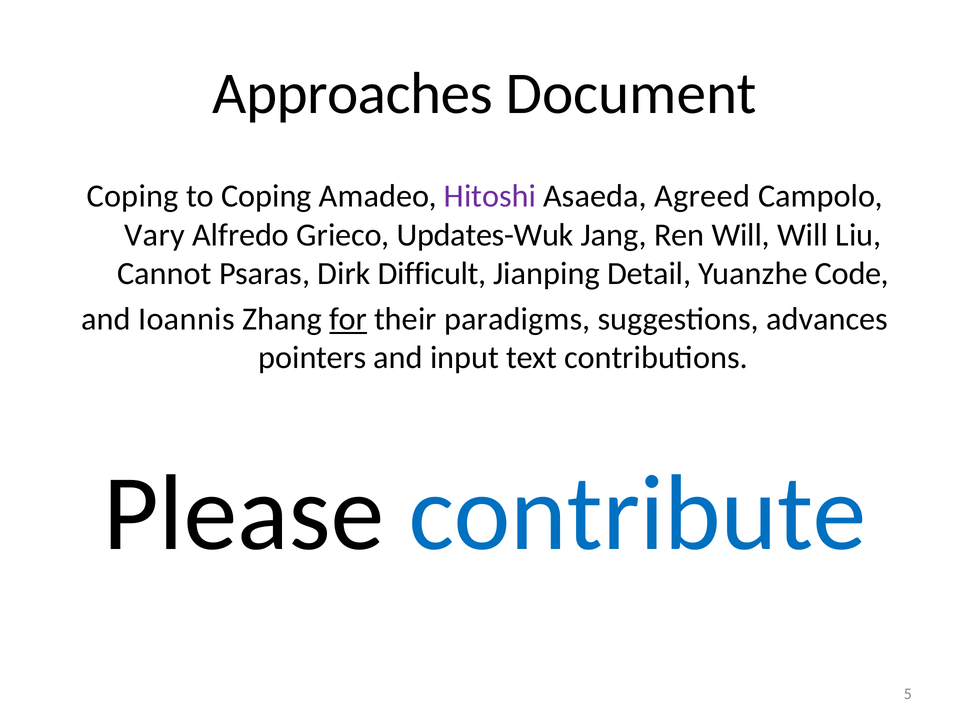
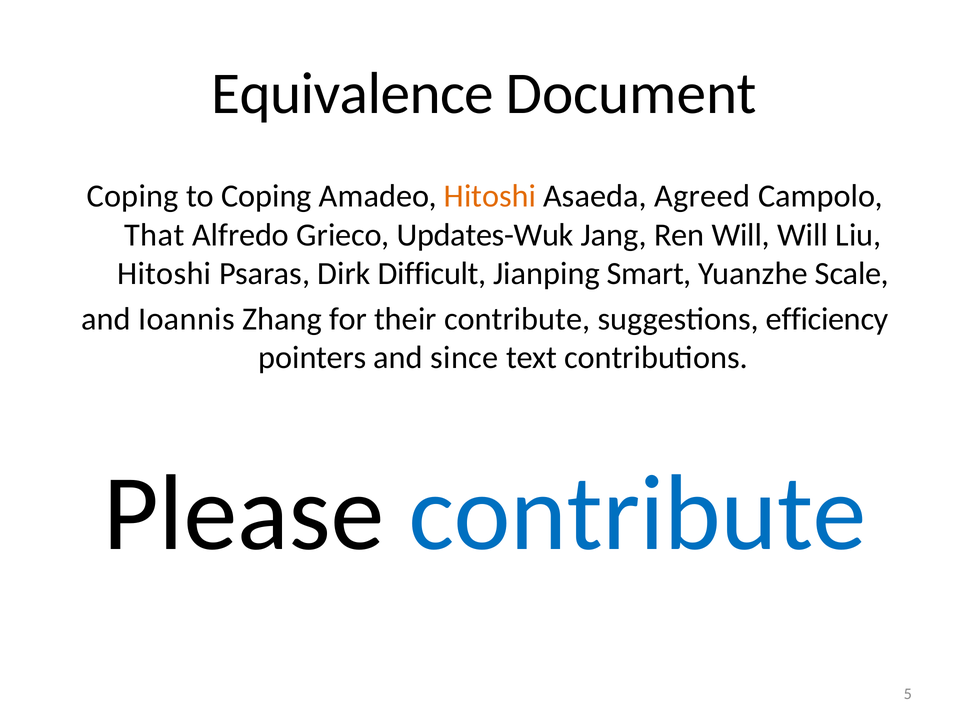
Approaches: Approaches -> Equivalence
Hitoshi at (490, 196) colour: purple -> orange
Vary: Vary -> That
Cannot at (164, 274): Cannot -> Hitoshi
Detail: Detail -> Smart
Code: Code -> Scale
for underline: present -> none
their paradigms: paradigms -> contribute
advances: advances -> efficiency
input: input -> since
